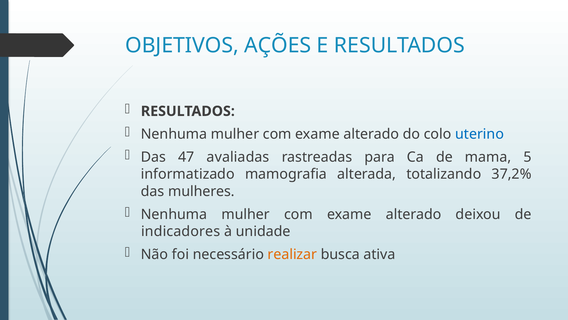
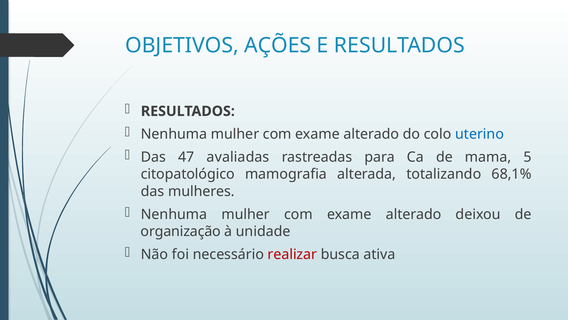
informatizado: informatizado -> citopatológico
37,2%: 37,2% -> 68,1%
indicadores: indicadores -> organização
realizar colour: orange -> red
